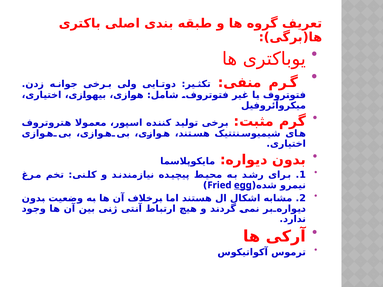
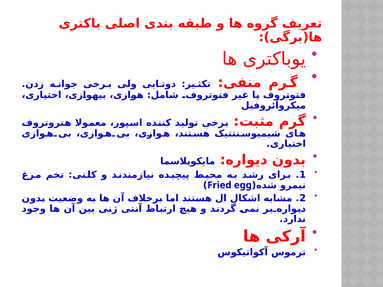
egg underline: present -> none
